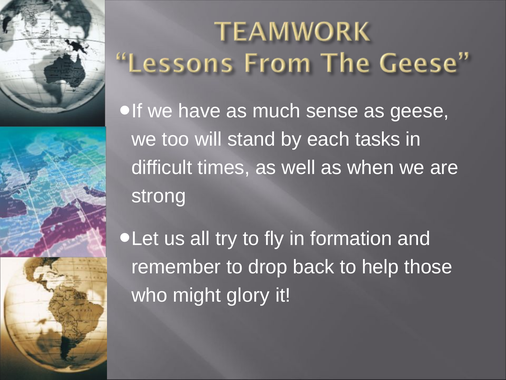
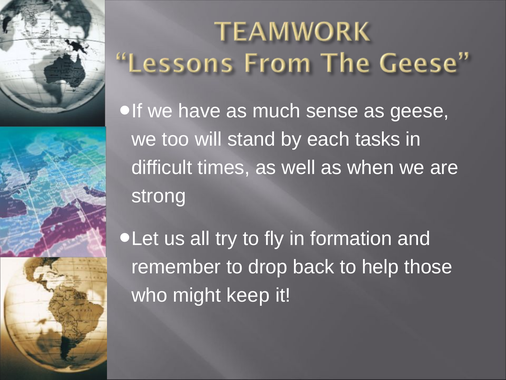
glory: glory -> keep
